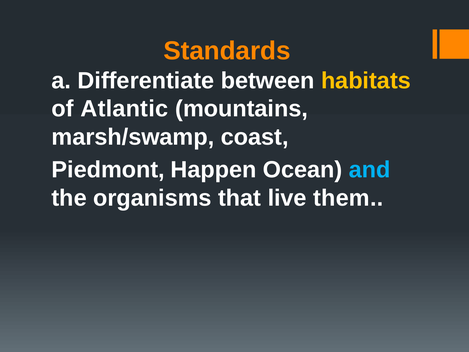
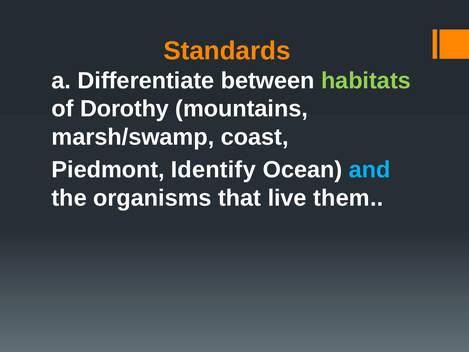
habitats colour: yellow -> light green
Atlantic: Atlantic -> Dorothy
Happen: Happen -> Identify
